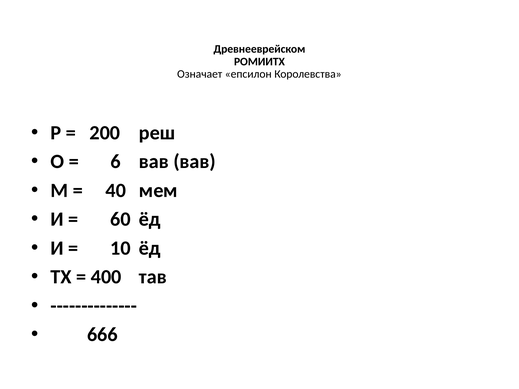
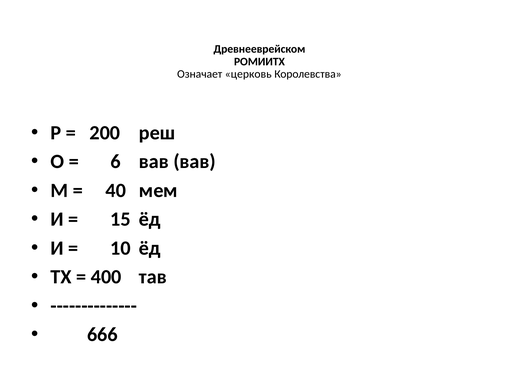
епсилон: епсилон -> церковь
60: 60 -> 15
